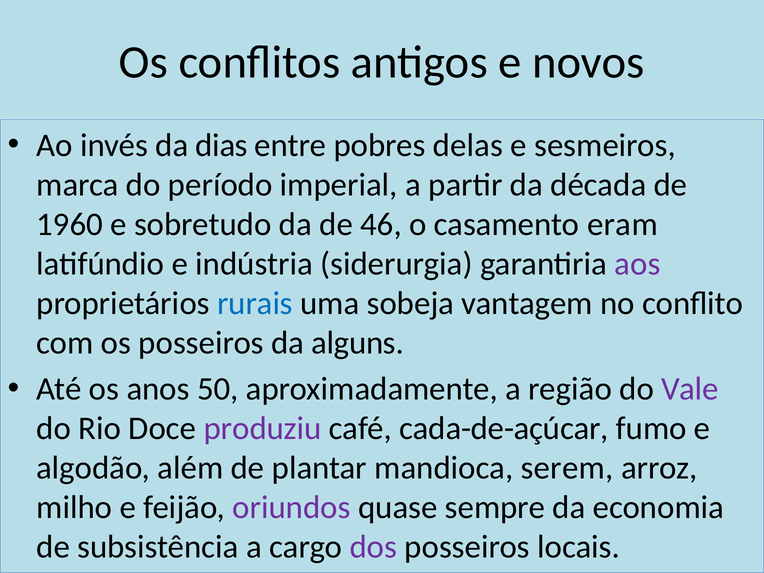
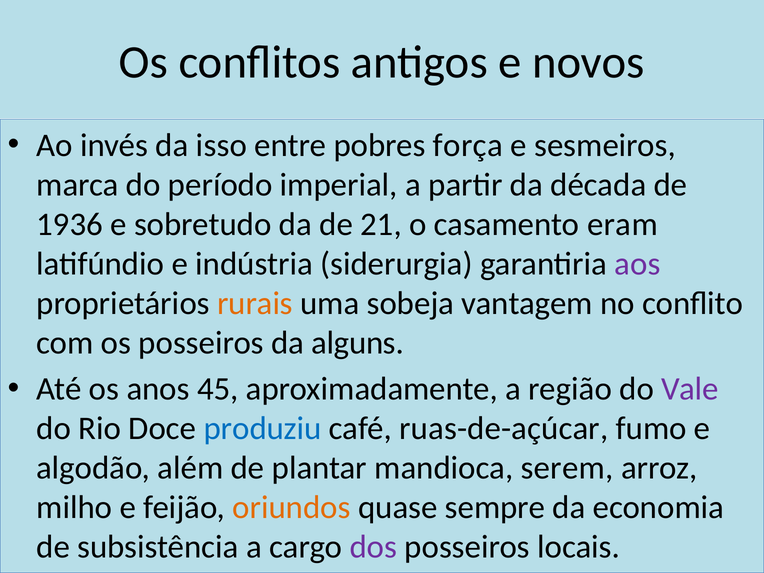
dias: dias -> isso
delas: delas -> força
1960: 1960 -> 1936
46: 46 -> 21
rurais colour: blue -> orange
50: 50 -> 45
produziu colour: purple -> blue
cada-de-açúcar: cada-de-açúcar -> ruas-de-açúcar
oriundos colour: purple -> orange
